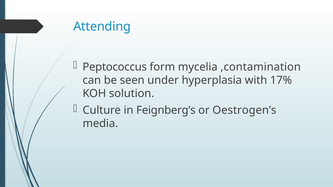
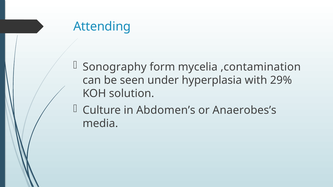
Peptococcus: Peptococcus -> Sonography
17%: 17% -> 29%
Feignberg’s: Feignberg’s -> Abdomen’s
Oestrogen’s: Oestrogen’s -> Anaerobes’s
